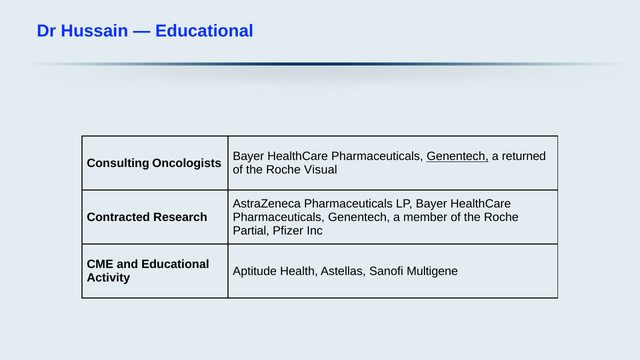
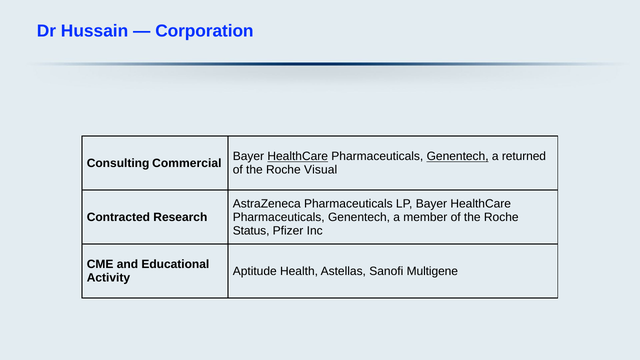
Educational at (204, 31): Educational -> Corporation
HealthCare at (298, 156) underline: none -> present
Oncologists: Oncologists -> Commercial
Partial: Partial -> Status
